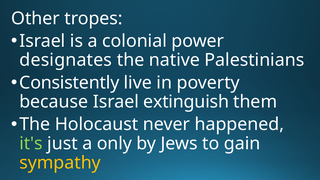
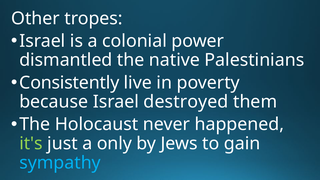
designates: designates -> dismantled
extinguish: extinguish -> destroyed
sympathy colour: yellow -> light blue
